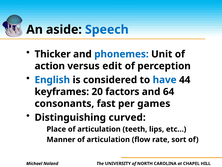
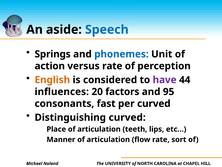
Thicker: Thicker -> Springs
versus edit: edit -> rate
English colour: blue -> orange
have colour: blue -> purple
keyframes: keyframes -> influences
64: 64 -> 95
per games: games -> curved
